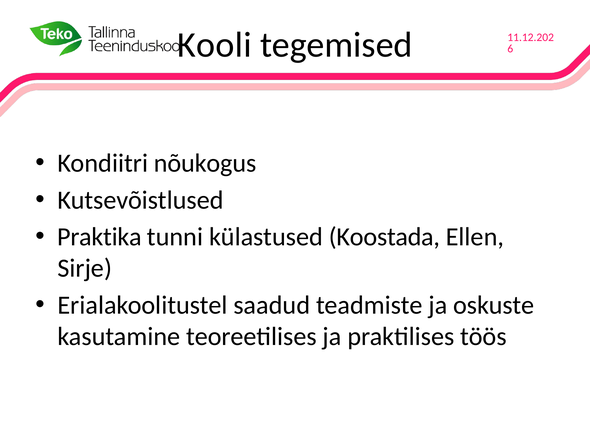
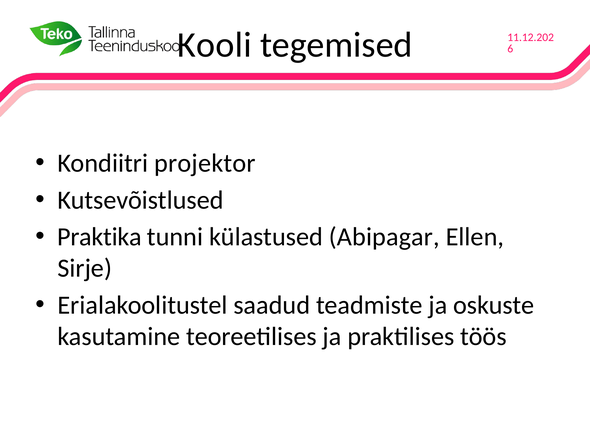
nõukogus: nõukogus -> projektor
Koostada: Koostada -> Abipagar
